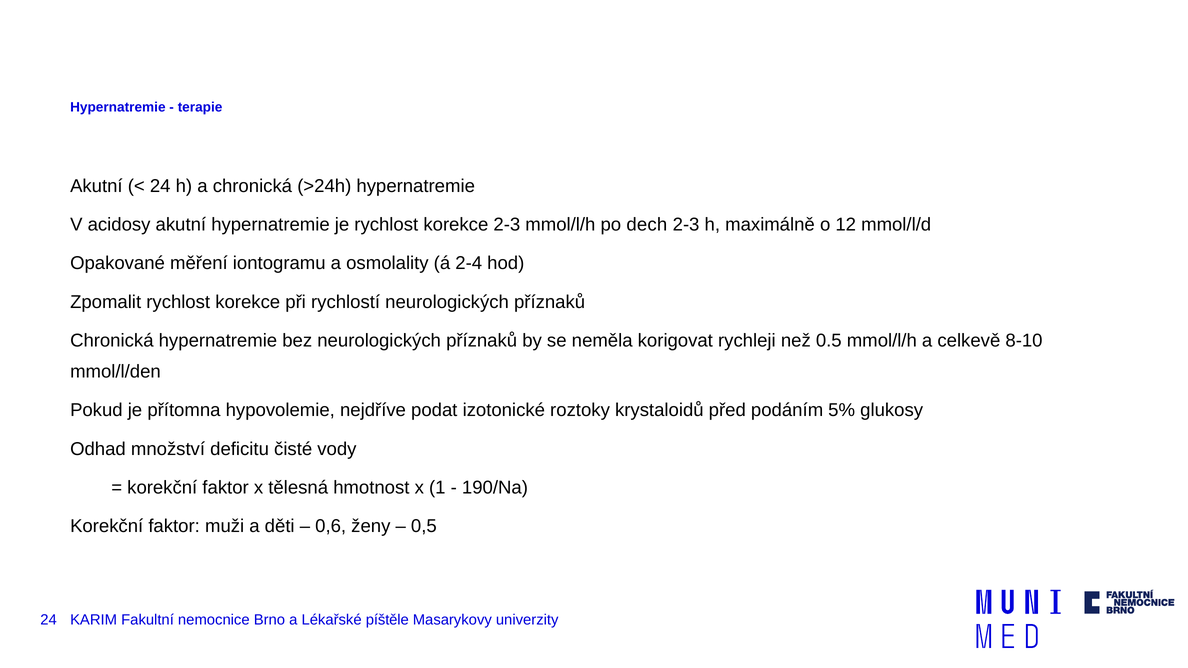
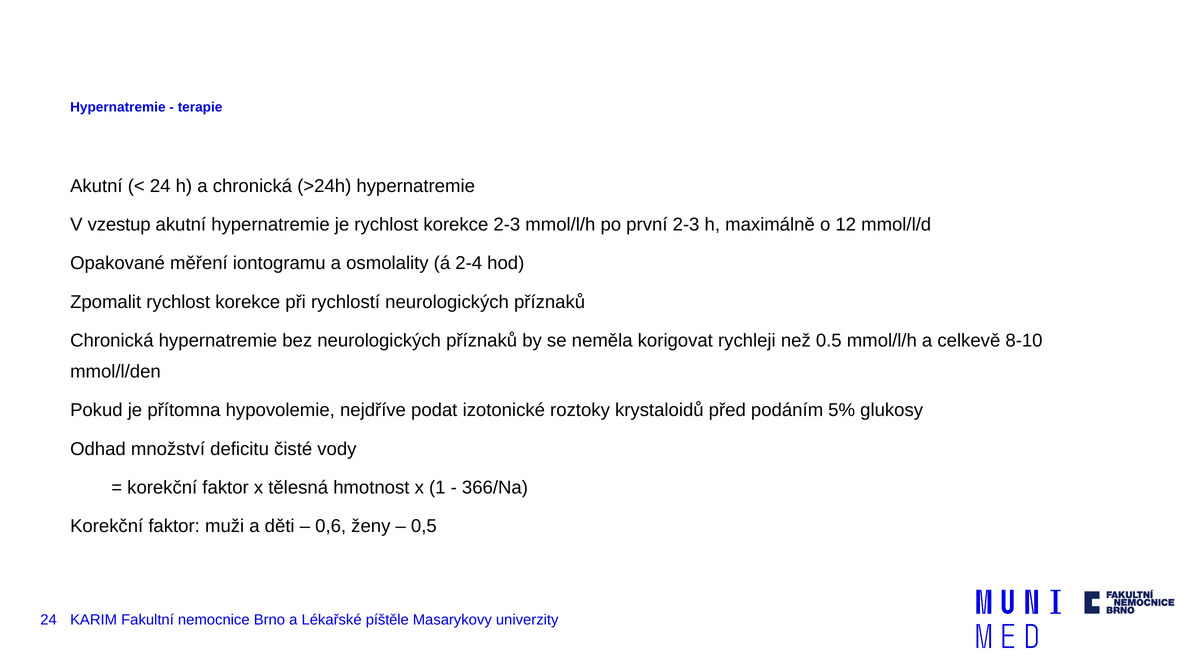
acidosy: acidosy -> vzestup
dech: dech -> první
190/Na: 190/Na -> 366/Na
